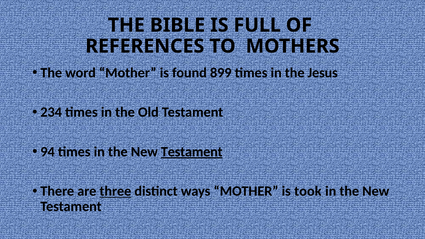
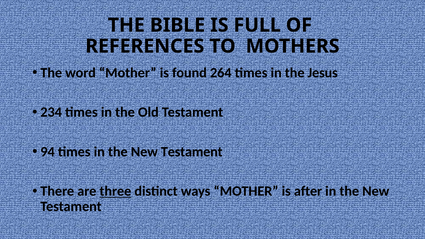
899: 899 -> 264
Testament at (192, 152) underline: present -> none
took: took -> after
